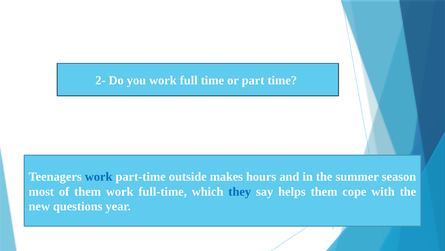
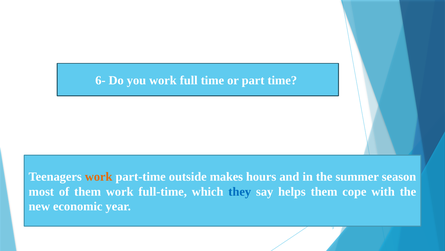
2-: 2- -> 6-
work at (99, 176) colour: blue -> orange
questions: questions -> economic
